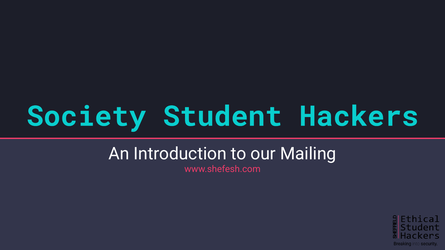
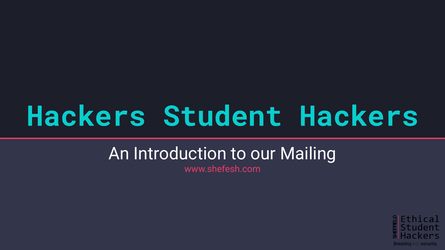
Society at (86, 117): Society -> Hackers
